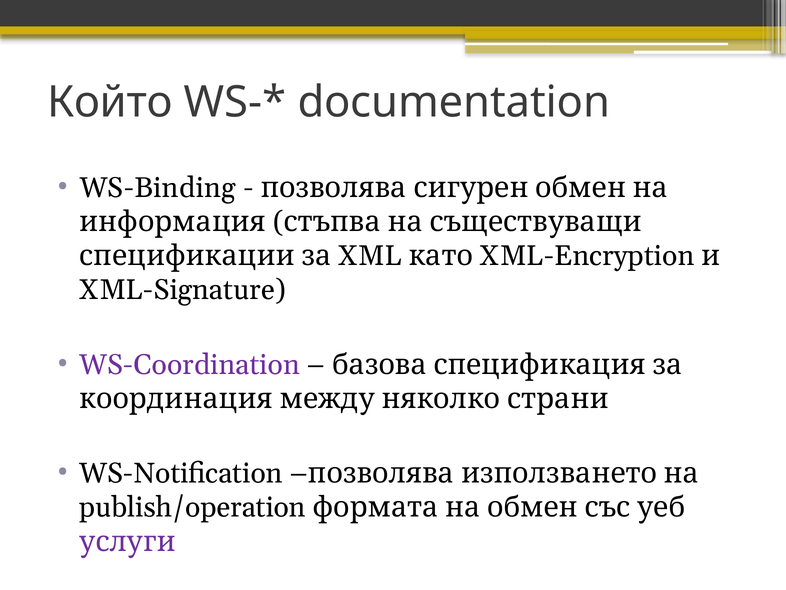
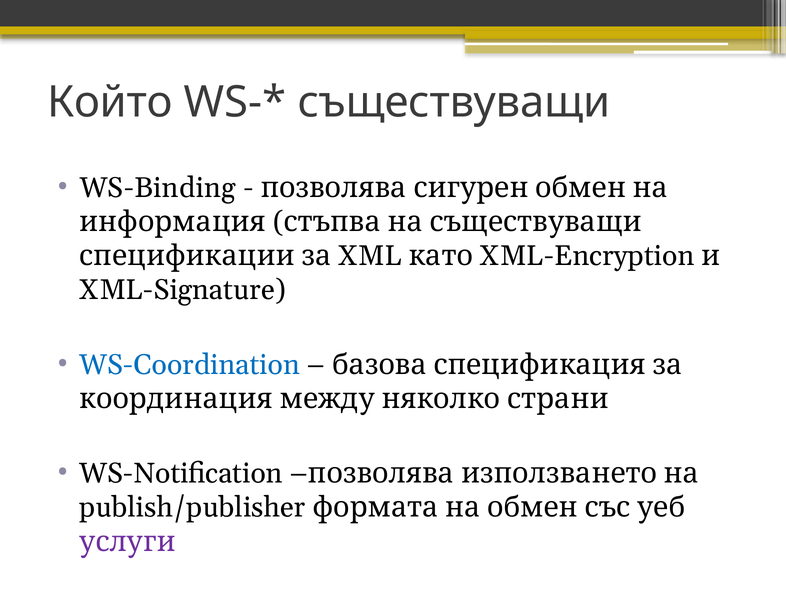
documentation: documentation -> съществуващи
WS-Coordination colour: purple -> blue
publish/operation: publish/operation -> publish/publisher
